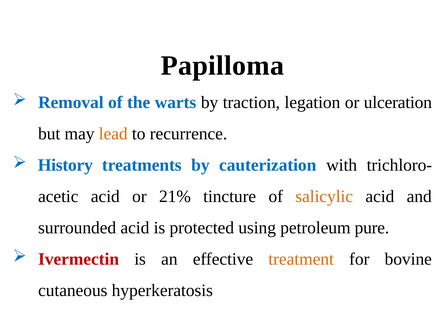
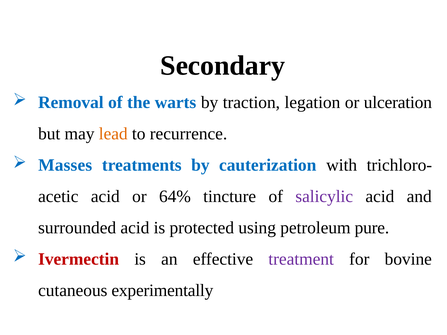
Papilloma: Papilloma -> Secondary
History: History -> Masses
21%: 21% -> 64%
salicylic colour: orange -> purple
treatment colour: orange -> purple
hyperkeratosis: hyperkeratosis -> experimentally
